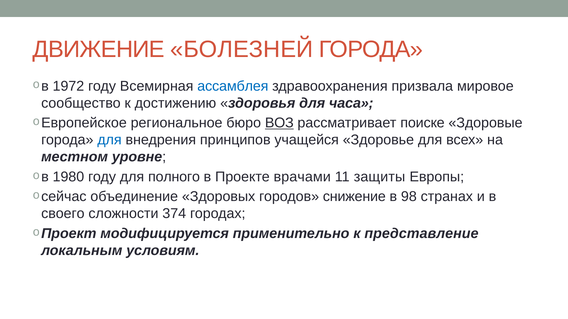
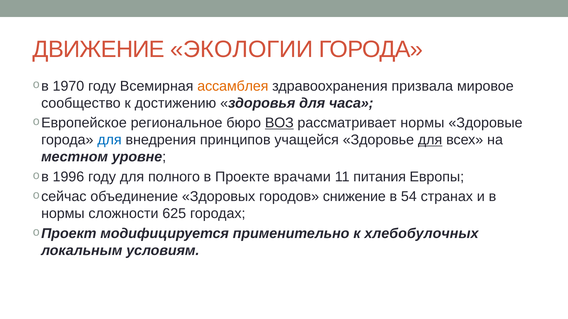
БОЛЕЗНЕЙ: БОЛЕЗНЕЙ -> ЭКОЛОГИИ
1972: 1972 -> 1970
ассамблея colour: blue -> orange
рассматривает поиске: поиске -> нормы
для at (430, 140) underline: none -> present
1980: 1980 -> 1996
защиты: защиты -> питания
98: 98 -> 54
своего at (63, 214): своего -> нормы
374: 374 -> 625
представление: представление -> хлебобулочных
